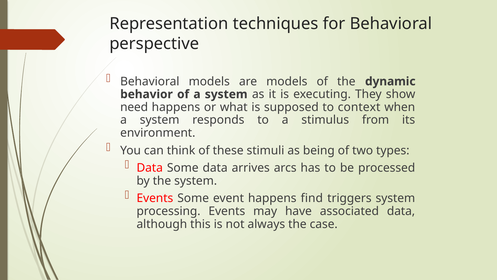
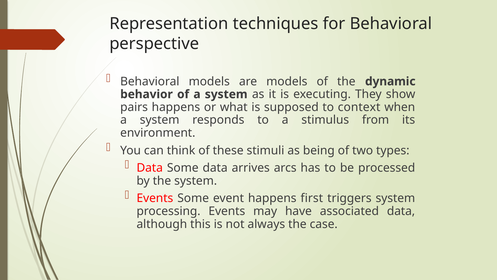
need: need -> pairs
find: find -> first
